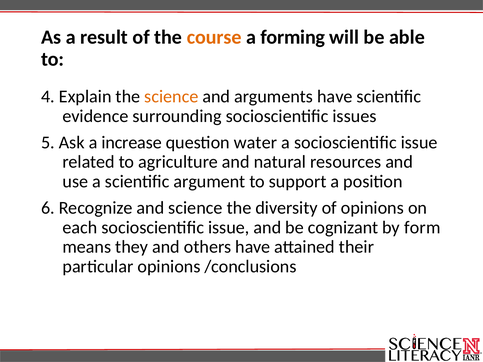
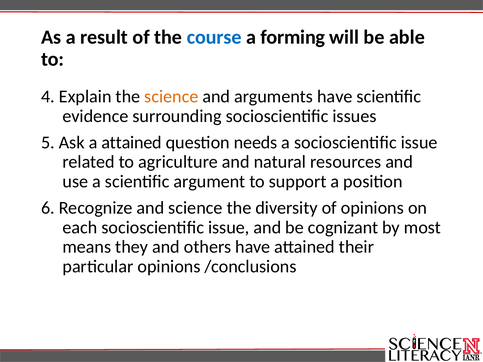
course colour: orange -> blue
a increase: increase -> attained
water: water -> needs
form: form -> most
